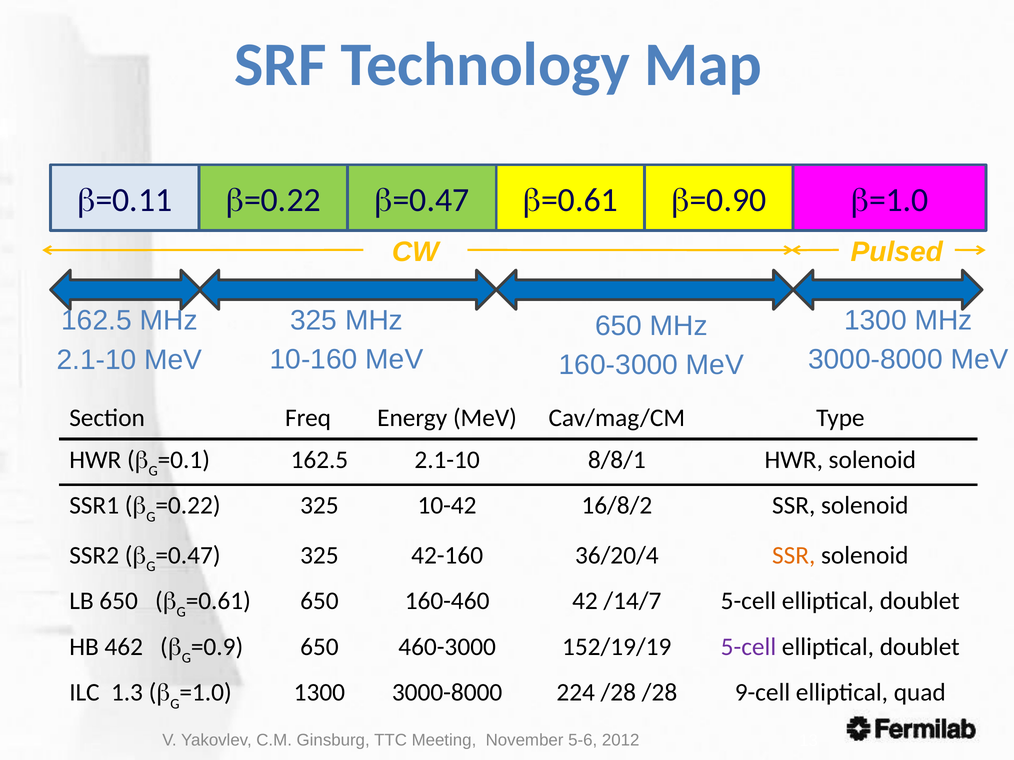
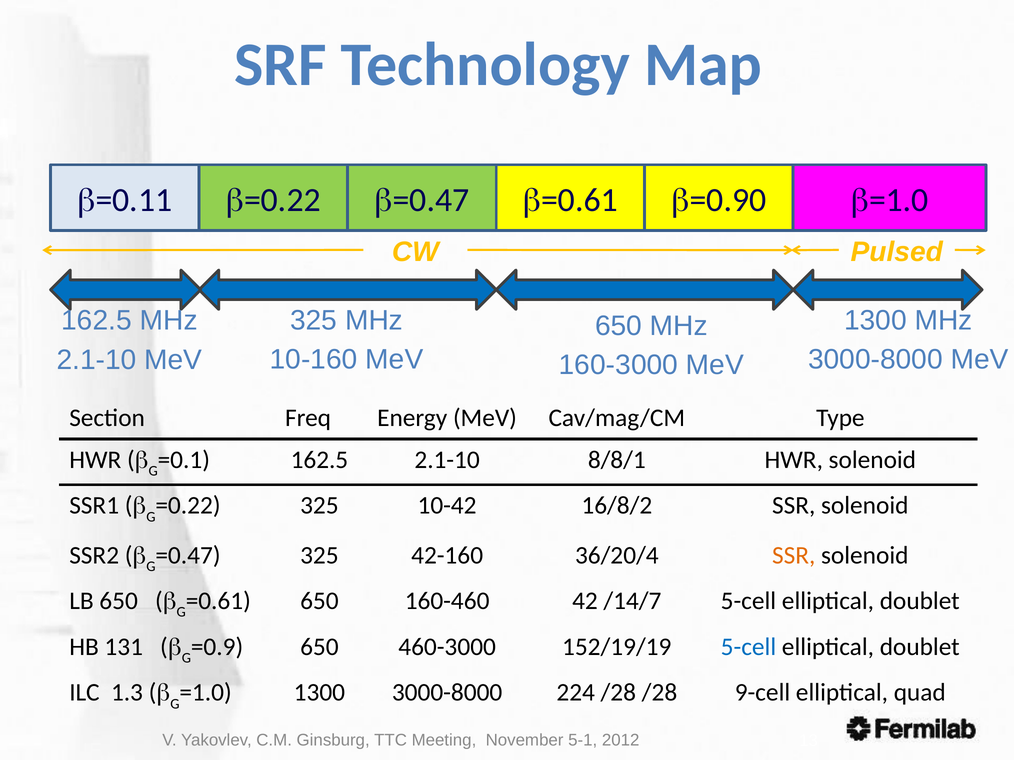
462: 462 -> 131
5-cell at (748, 647) colour: purple -> blue
5-6: 5-6 -> 5-1
